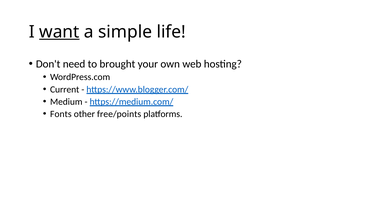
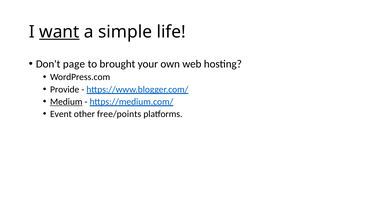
need: need -> page
Current: Current -> Provide
Medium underline: none -> present
Fonts: Fonts -> Event
